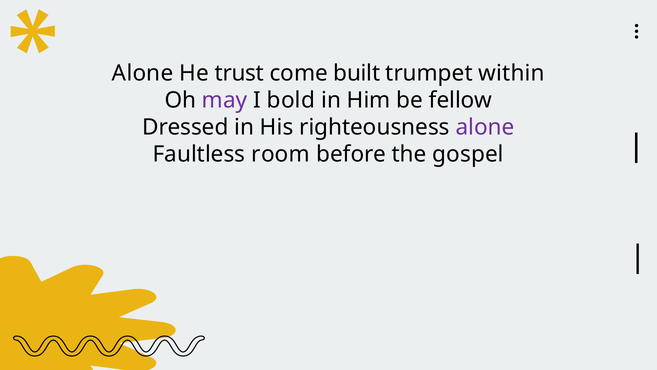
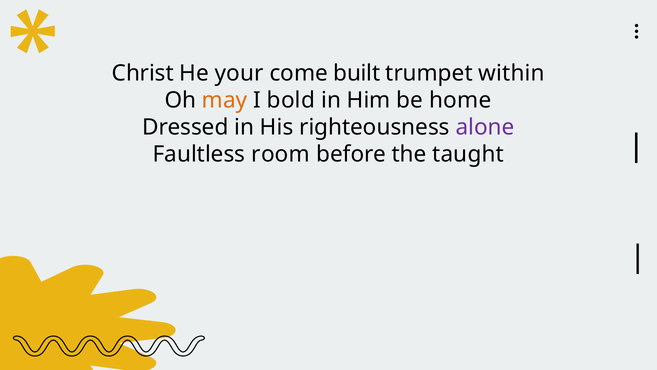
Alone at (143, 73): Alone -> Christ
trust: trust -> your
may colour: purple -> orange
fellow: fellow -> home
gospel: gospel -> taught
